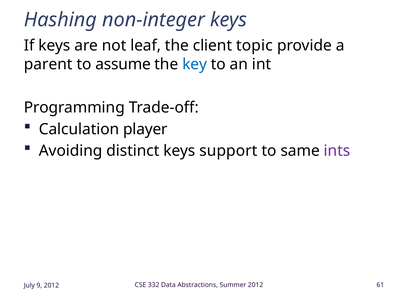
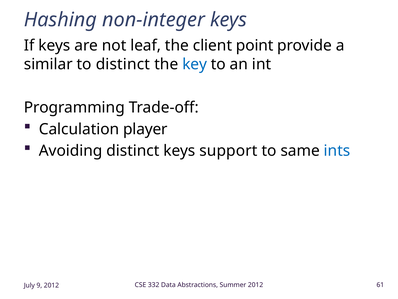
topic: topic -> point
parent: parent -> similar
to assume: assume -> distinct
ints colour: purple -> blue
